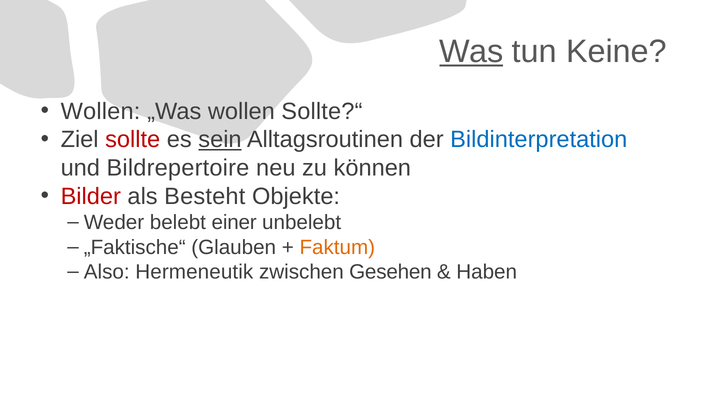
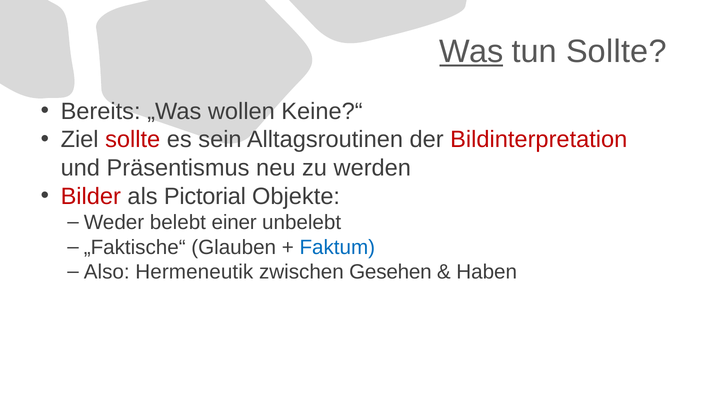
tun Keine: Keine -> Sollte
Wollen at (101, 111): Wollen -> Bereits
Sollte?“: Sollte?“ -> Keine?“
sein underline: present -> none
Bildinterpretation colour: blue -> red
Bildrepertoire: Bildrepertoire -> Präsentismus
können: können -> werden
Besteht: Besteht -> Pictorial
Faktum colour: orange -> blue
